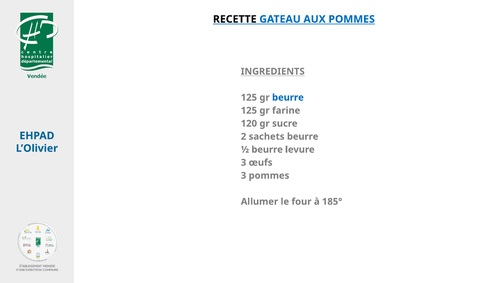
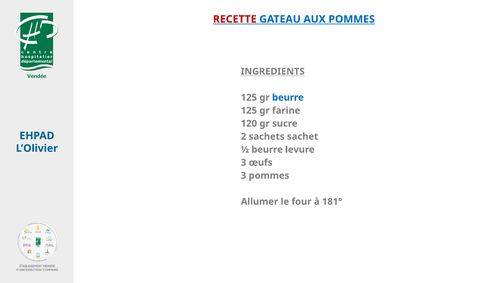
RECETTE colour: black -> red
sachets beurre: beurre -> sachet
185°: 185° -> 181°
